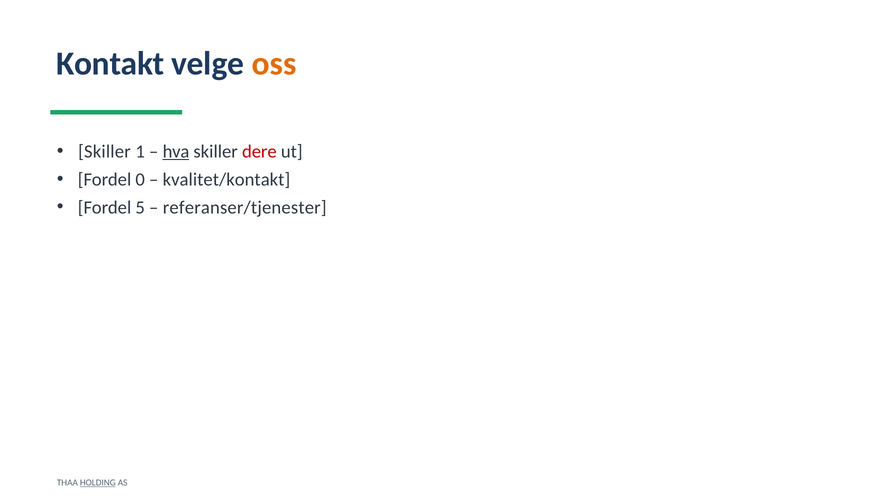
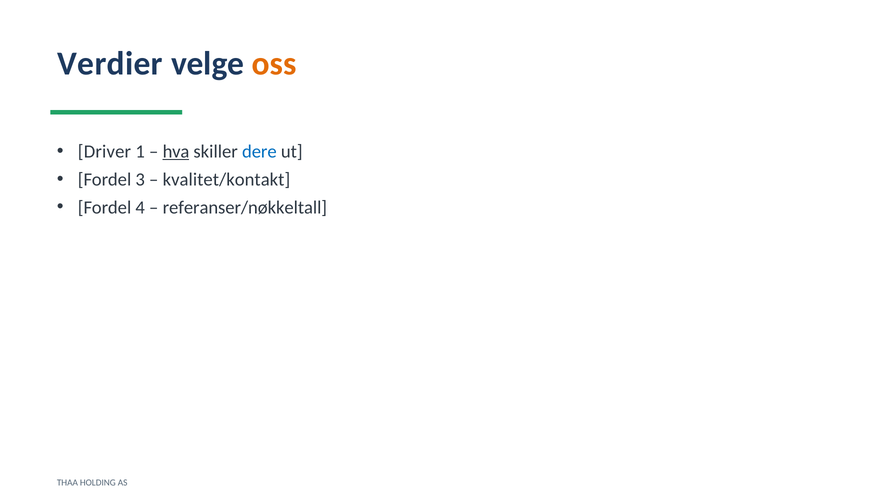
Kontakt: Kontakt -> Verdier
Skiller at (104, 151): Skiller -> Driver
dere colour: red -> blue
0: 0 -> 3
5: 5 -> 4
referanser/tjenester: referanser/tjenester -> referanser/nøkkeltall
HOLDING underline: present -> none
